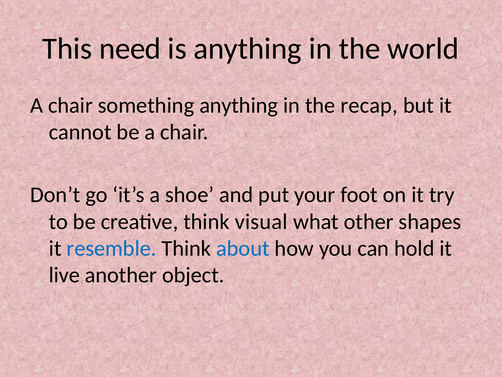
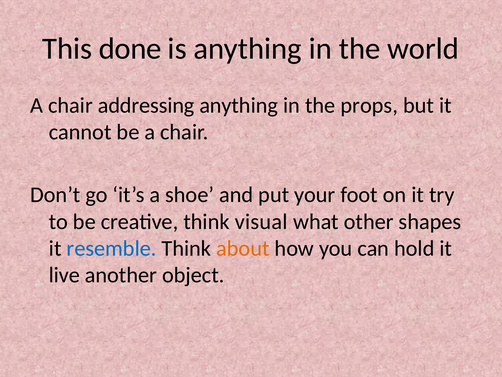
need: need -> done
something: something -> addressing
recap: recap -> props
about colour: blue -> orange
